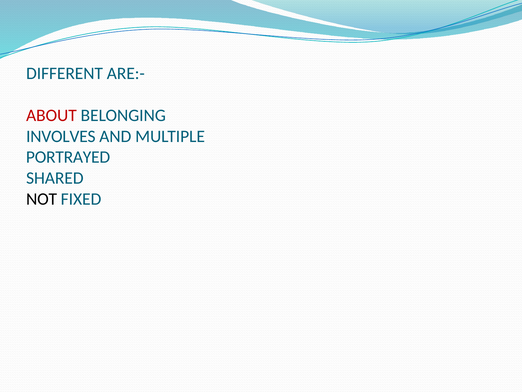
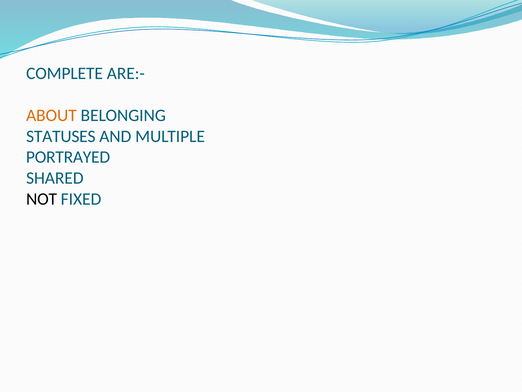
DIFFERENT: DIFFERENT -> COMPLETE
ABOUT colour: red -> orange
INVOLVES: INVOLVES -> STATUSES
